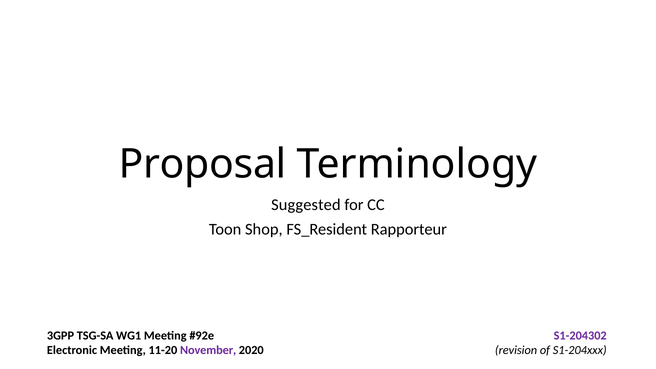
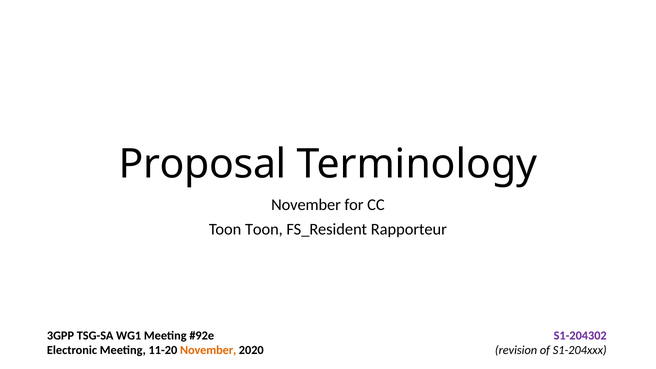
Suggested at (306, 205): Suggested -> November
Toon Shop: Shop -> Toon
November at (208, 350) colour: purple -> orange
